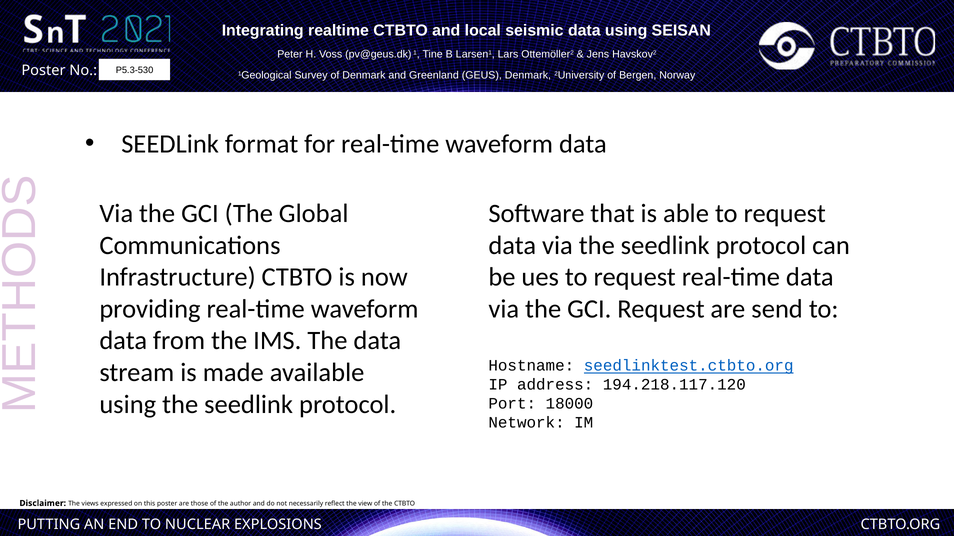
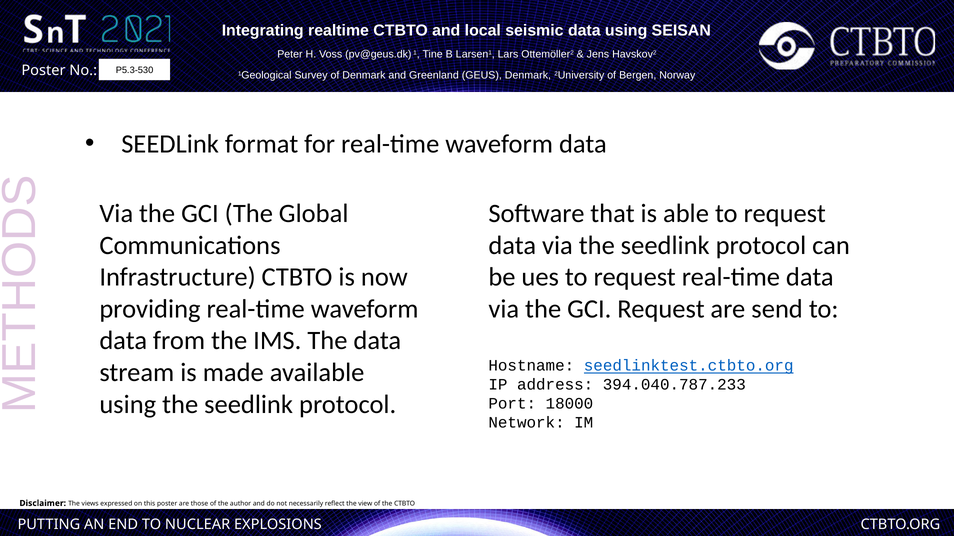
194.218.117.120: 194.218.117.120 -> 394.040.787.233
